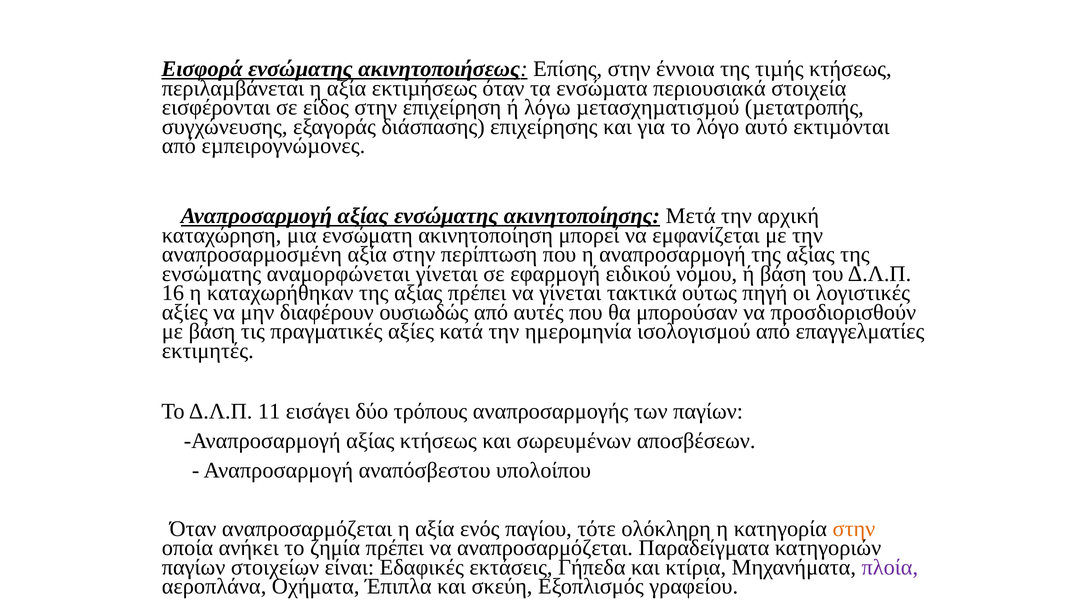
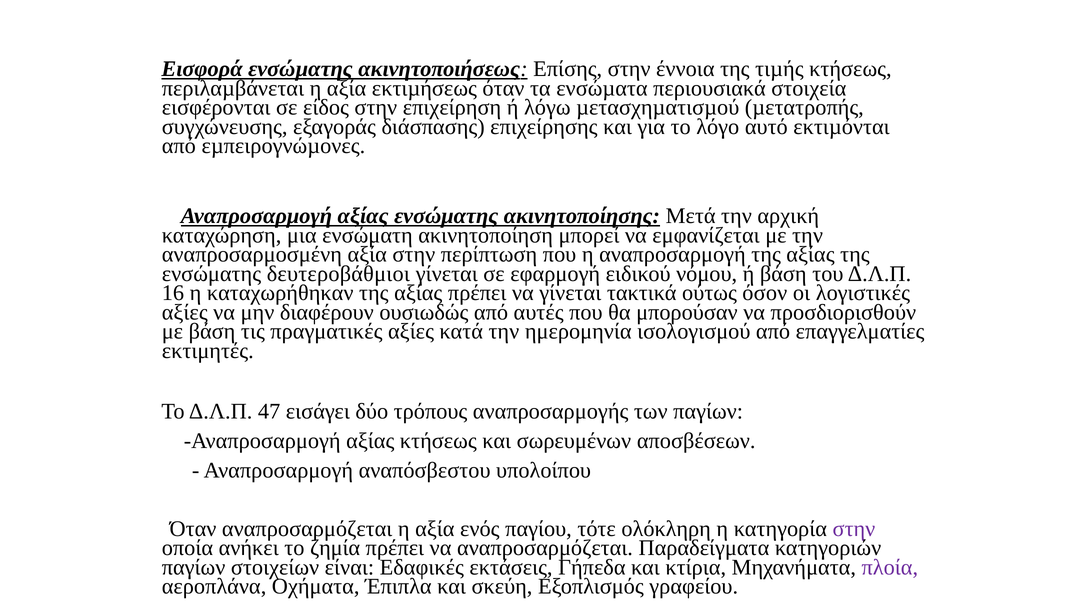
αναμορφώνεται: αναμορφώνεται -> δευτεροβάθμιοι
πηγή: πηγή -> όσον
11: 11 -> 47
στην at (854, 529) colour: orange -> purple
